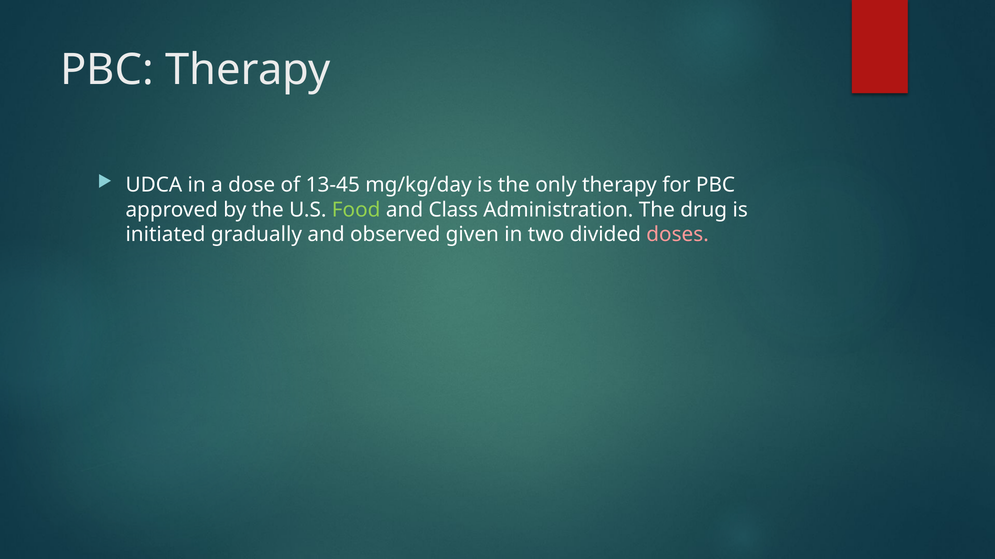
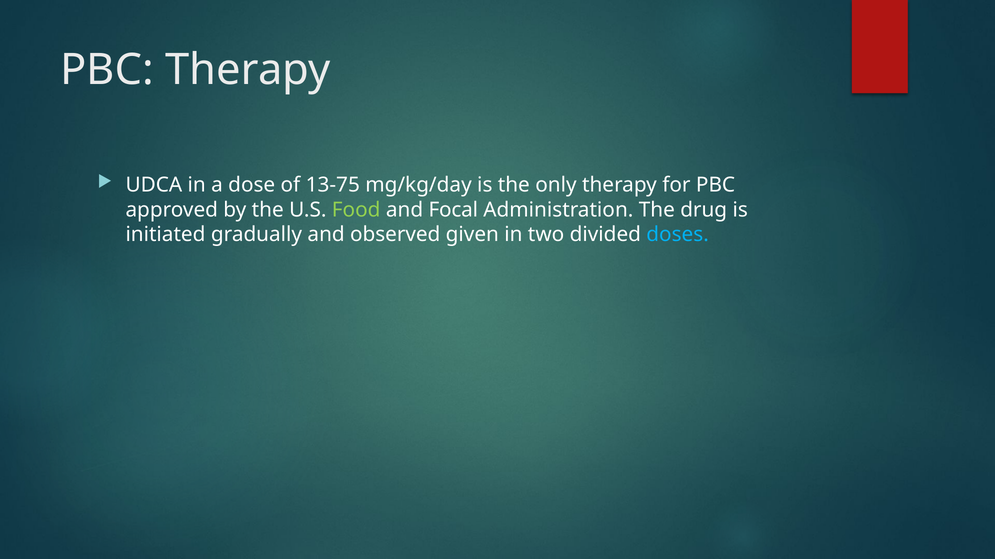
13-45: 13-45 -> 13-75
Class: Class -> Focal
doses colour: pink -> light blue
